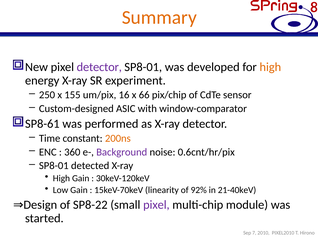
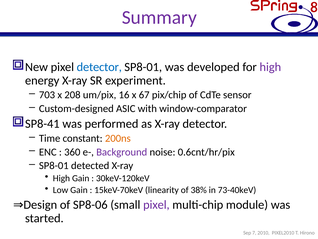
Summary colour: orange -> purple
detector at (99, 67) colour: purple -> blue
high at (270, 67) colour: orange -> purple
250: 250 -> 703
155: 155 -> 208
66: 66 -> 67
SP8-61: SP8-61 -> SP8-41
92%: 92% -> 38%
21-40keV: 21-40keV -> 73-40keV
SP8-22: SP8-22 -> SP8-06
